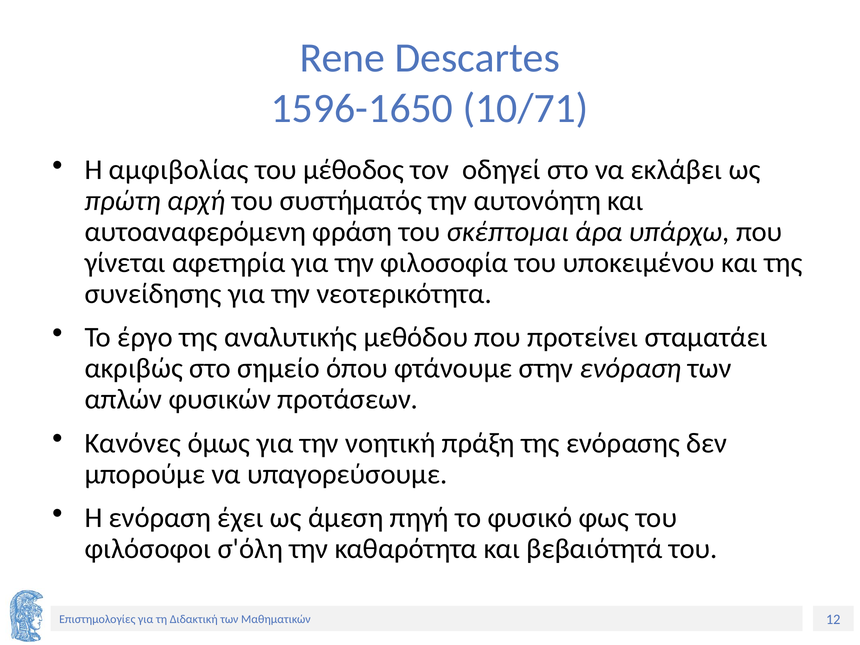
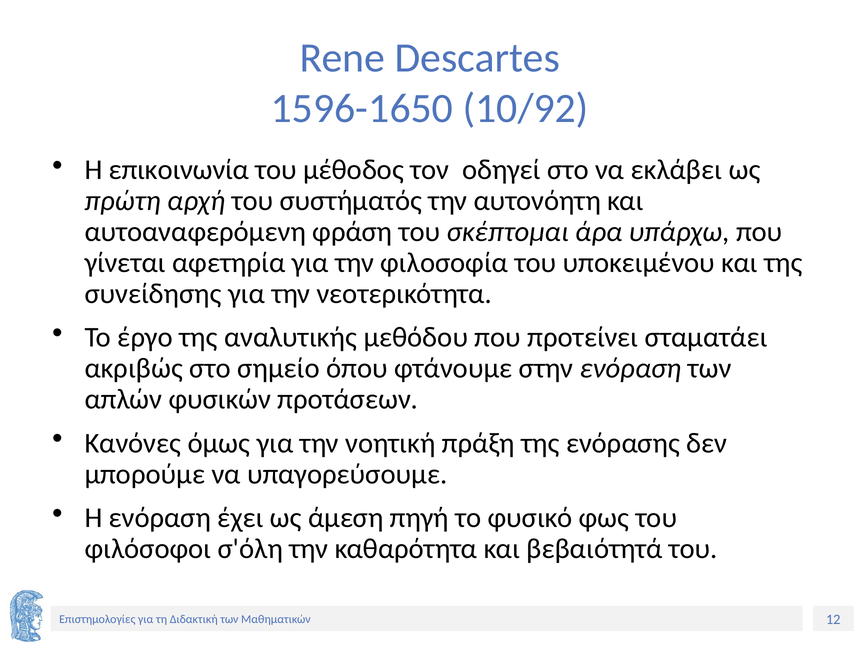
10/71: 10/71 -> 10/92
αμφιβολίας: αμφιβολίας -> επικοινωνία
